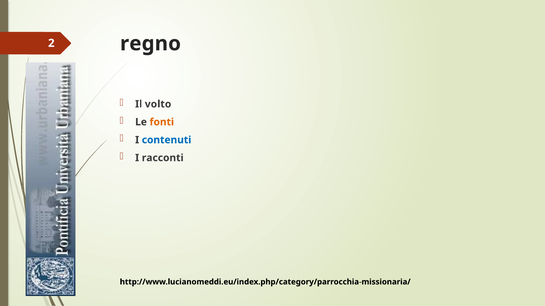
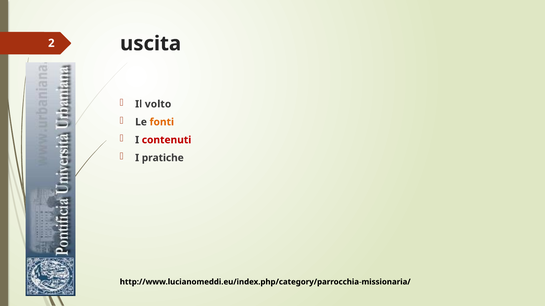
regno: regno -> uscita
contenuti colour: blue -> red
racconti: racconti -> pratiche
